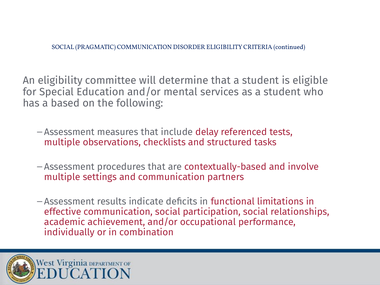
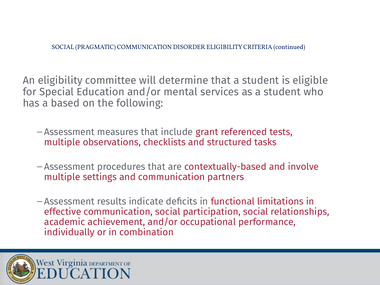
delay: delay -> grant
